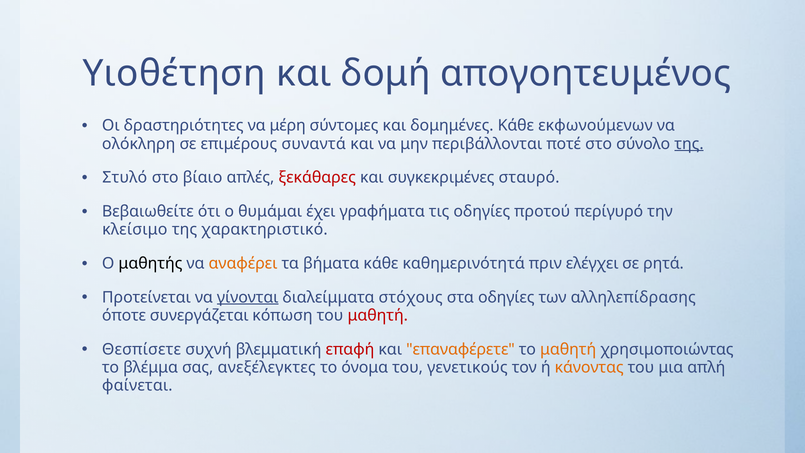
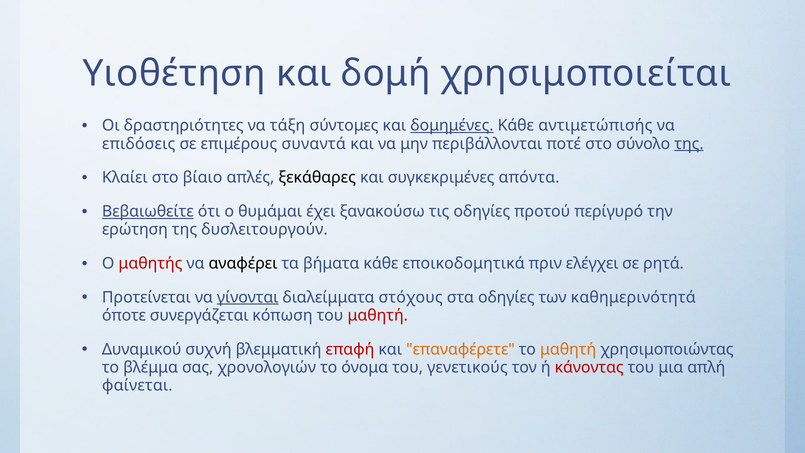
απογοητευμένος: απογοητευμένος -> χρησιμοποιείται
μέρη: μέρη -> τάξη
δομημένες underline: none -> present
εκφωνούμενων: εκφωνούμενων -> αντιμετώπισής
ολόκληρη: ολόκληρη -> επιδόσεις
Στυλό: Στυλό -> Κλαίει
ξεκάθαρες colour: red -> black
σταυρό: σταυρό -> απόντα
Βεβαιωθείτε underline: none -> present
γραφήματα: γραφήματα -> ξανακούσω
κλείσιμο: κλείσιμο -> ερώτηση
χαρακτηριστικό: χαρακτηριστικό -> δυσλειτουργούν
μαθητής colour: black -> red
αναφέρει colour: orange -> black
καθημερινότητά: καθημερινότητά -> εποικοδομητικά
αλληλεπίδρασης: αλληλεπίδρασης -> καθημερινότητά
Θεσπίσετε: Θεσπίσετε -> Δυναμικού
ανεξέλεγκτες: ανεξέλεγκτες -> χρονολογιών
κάνοντας colour: orange -> red
